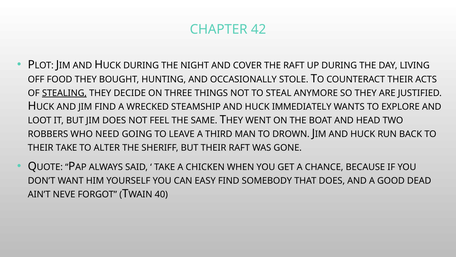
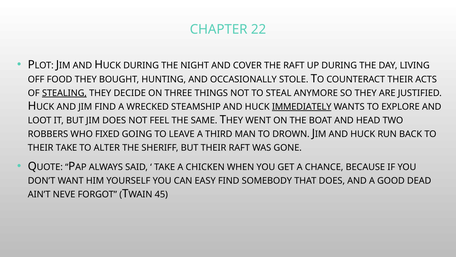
42: 42 -> 22
IMMEDIATELY underline: none -> present
NEED: NEED -> FIXED
40: 40 -> 45
